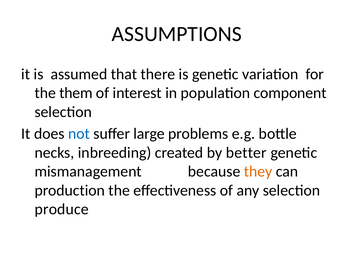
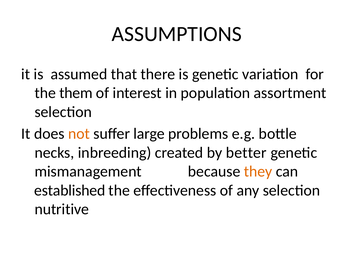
component: component -> assortment
not colour: blue -> orange
production: production -> established
produce: produce -> nutritive
